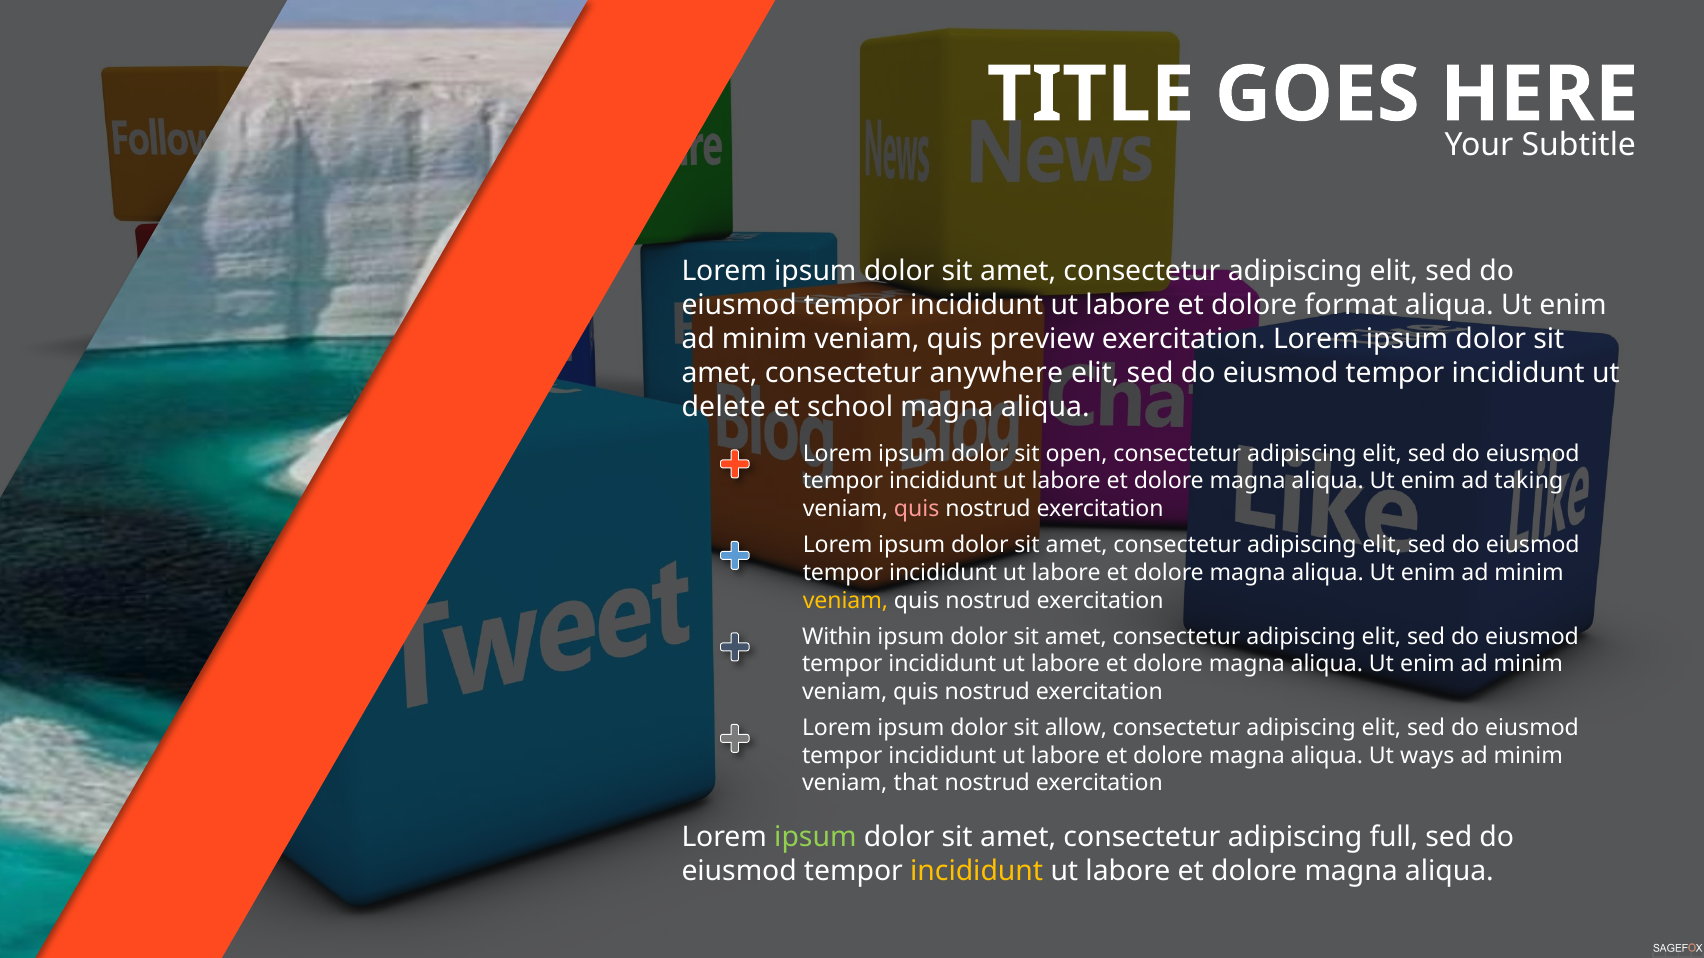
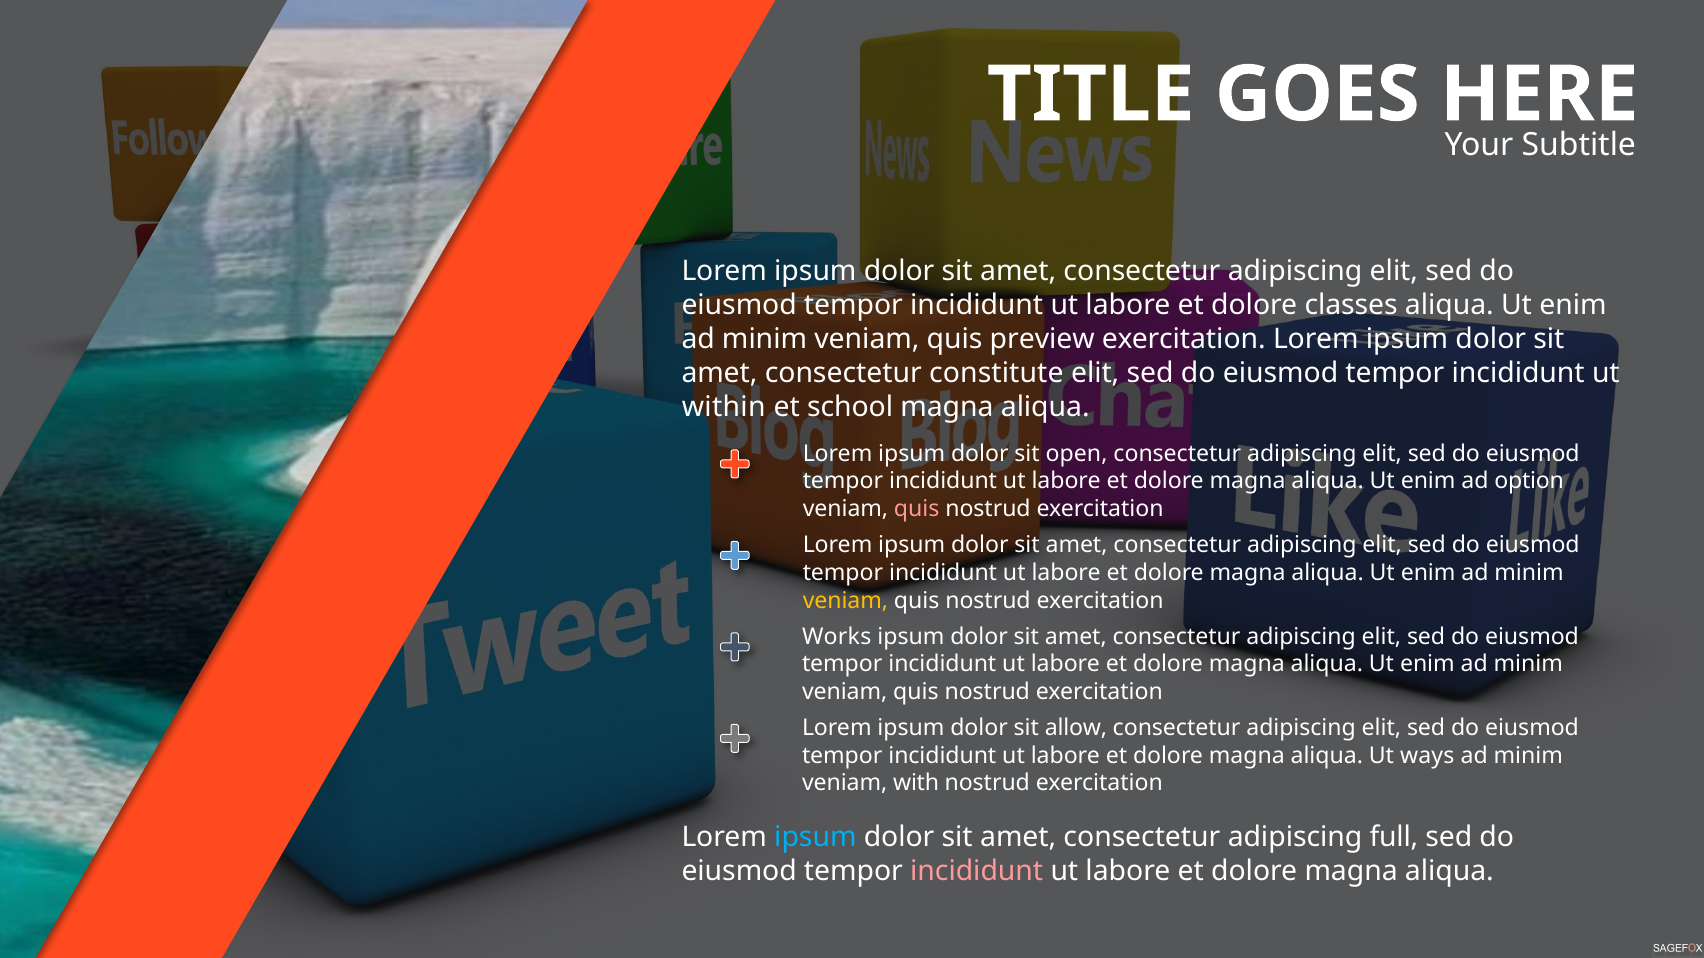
format: format -> classes
anywhere: anywhere -> constitute
delete: delete -> within
taking: taking -> option
Within: Within -> Works
that: that -> with
ipsum at (815, 838) colour: light green -> light blue
incididunt at (977, 872) colour: yellow -> pink
